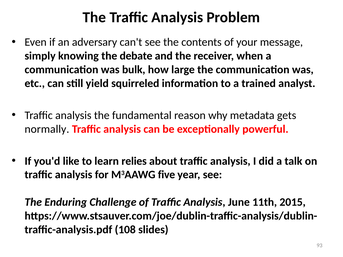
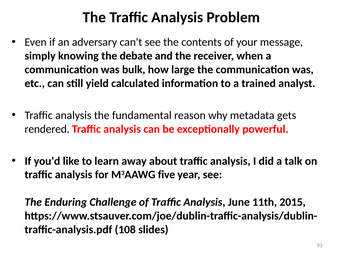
squirreled: squirreled -> calculated
normally: normally -> rendered
relies: relies -> away
